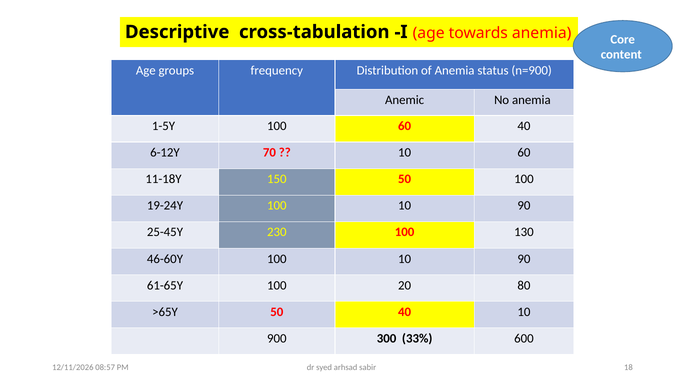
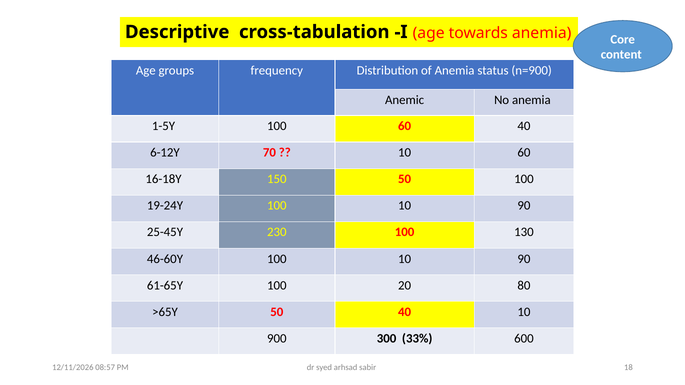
11-18Y: 11-18Y -> 16-18Y
